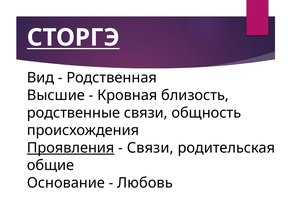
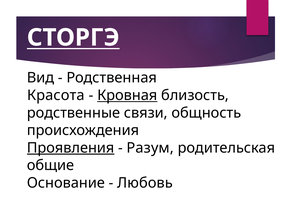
Высшие: Высшие -> Красота
Кровная underline: none -> present
Связи at (150, 147): Связи -> Разум
